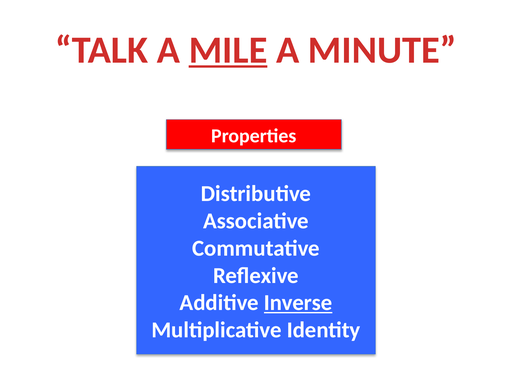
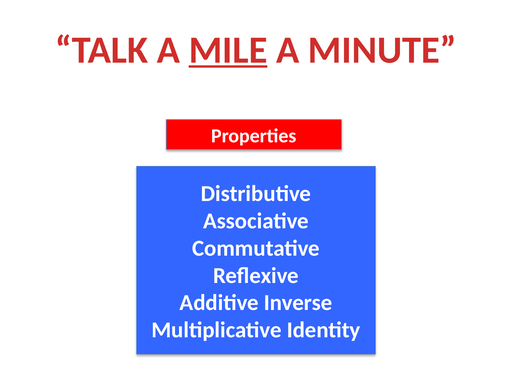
Inverse underline: present -> none
